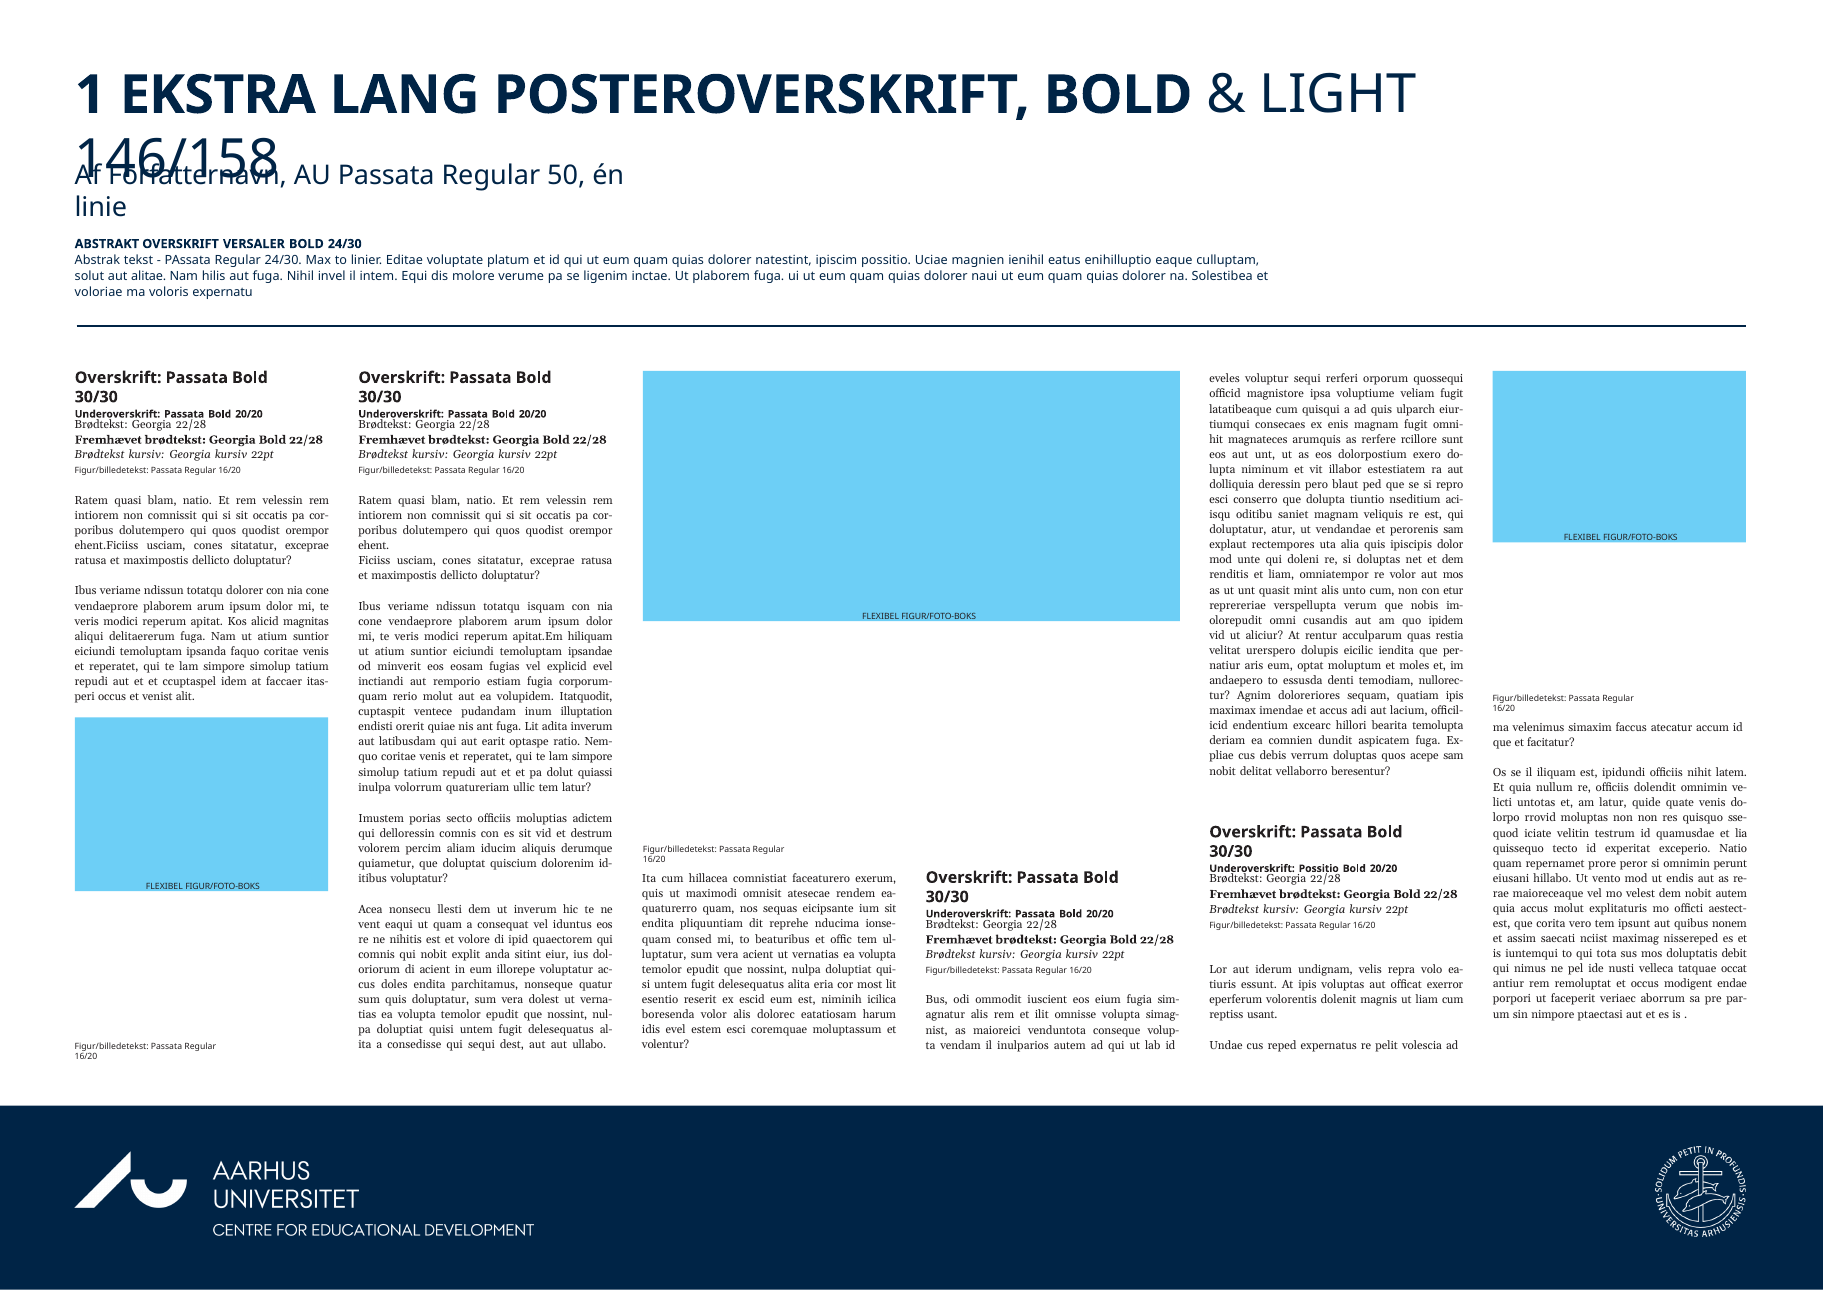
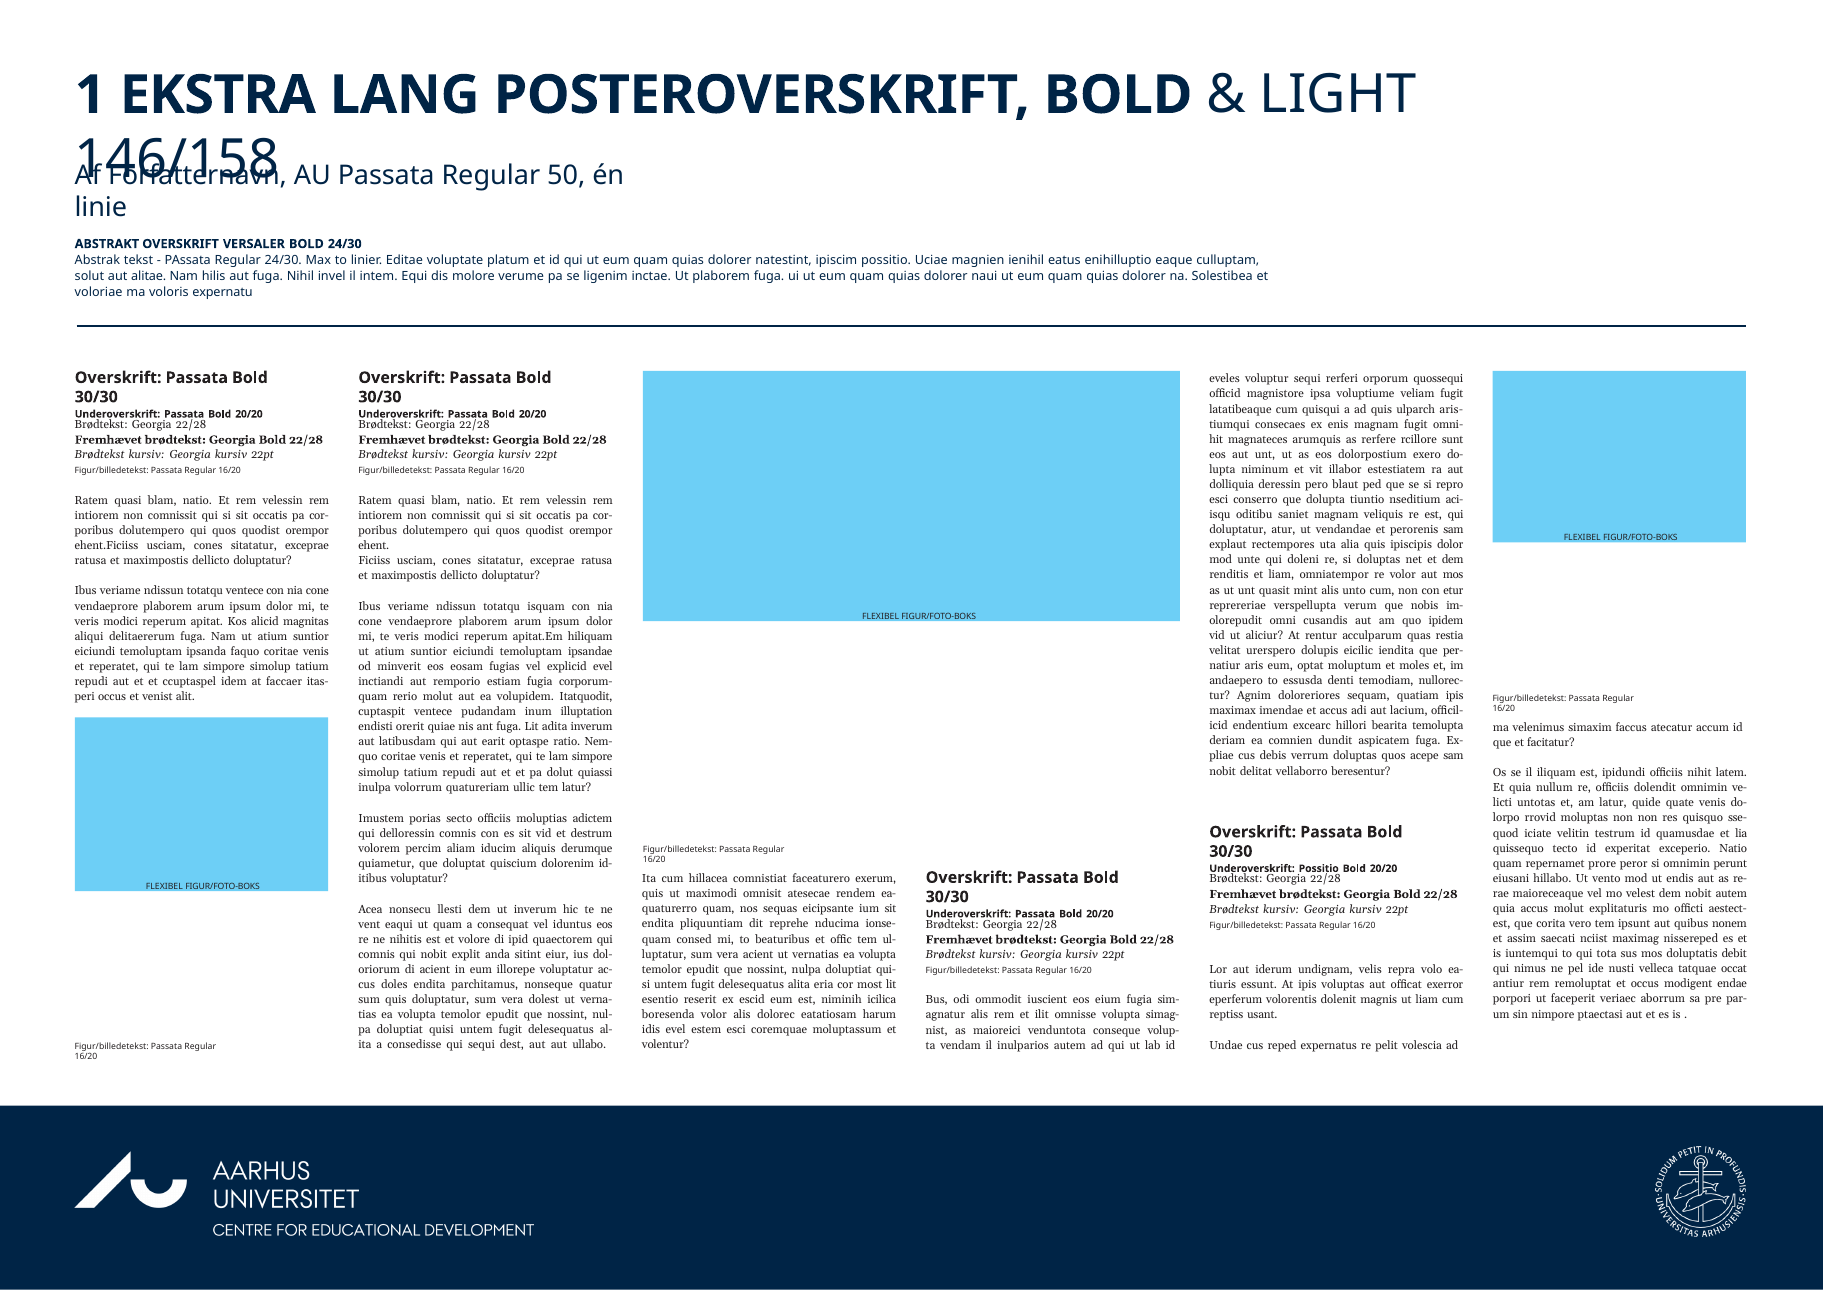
eiur-: eiur- -> aris-
totatqu dolorer: dolorer -> ventece
